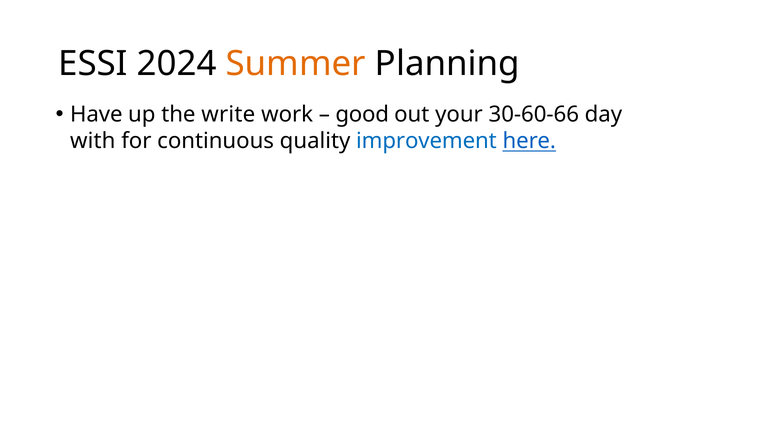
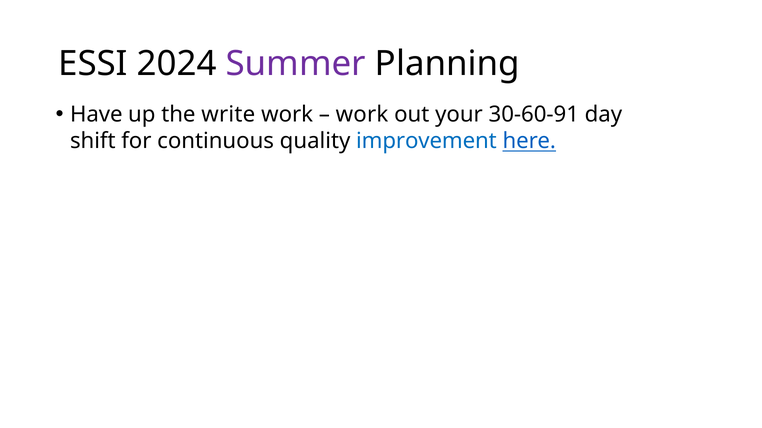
Summer colour: orange -> purple
good at (362, 115): good -> work
30-60-66: 30-60-66 -> 30-60-91
with: with -> shift
